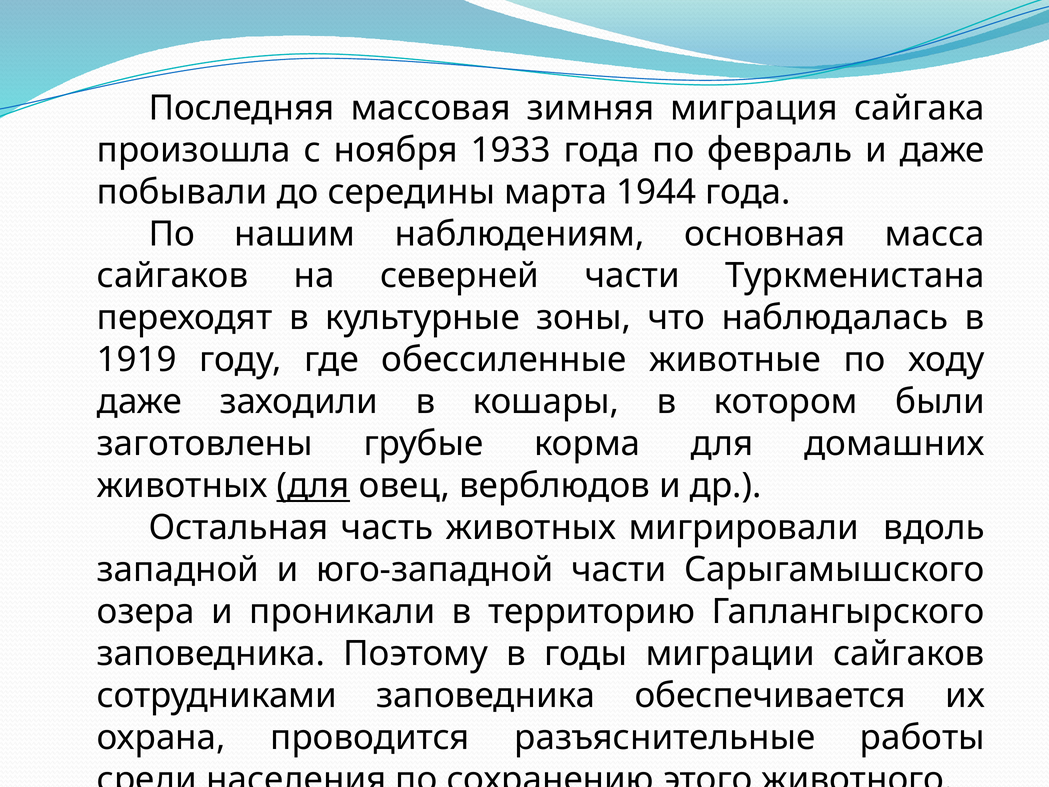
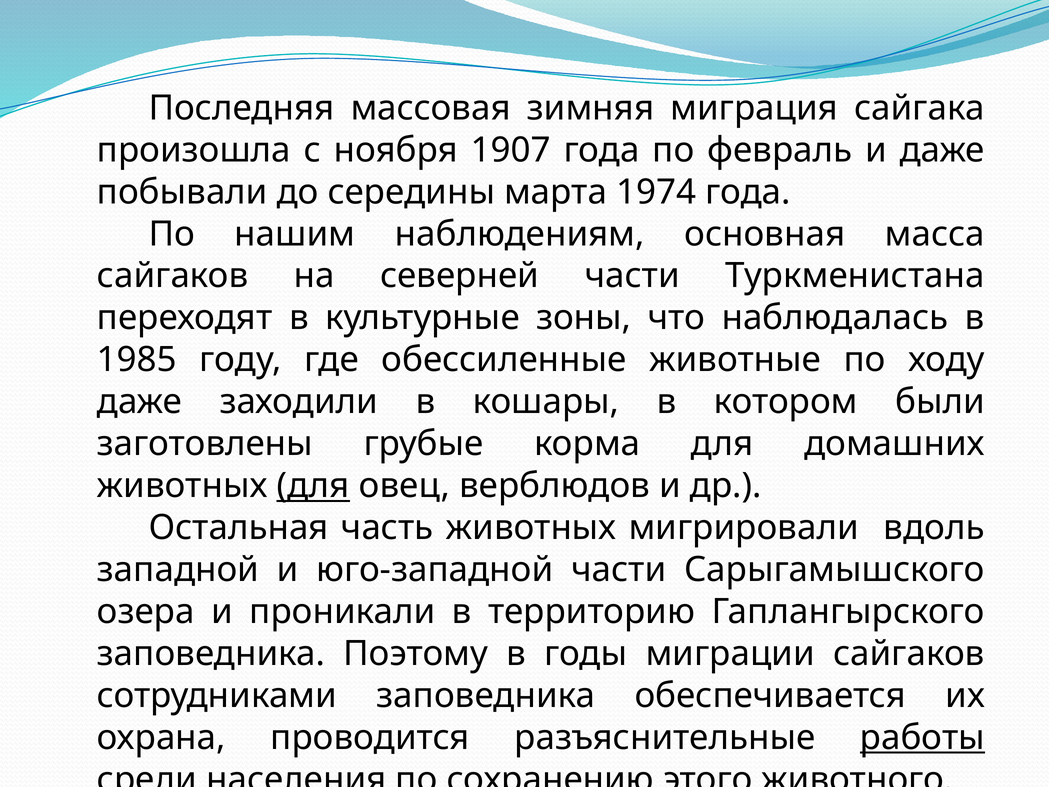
1933: 1933 -> 1907
1944: 1944 -> 1974
1919: 1919 -> 1985
работы underline: none -> present
